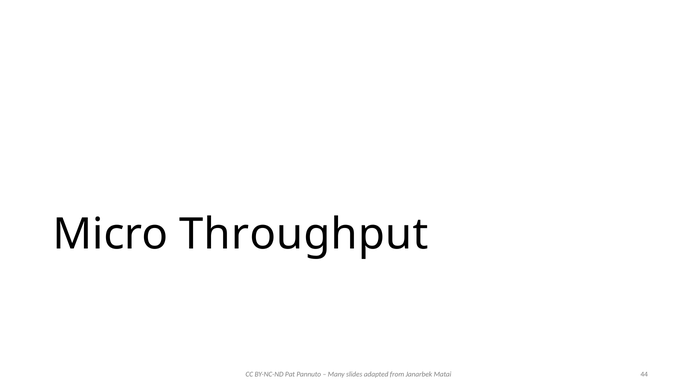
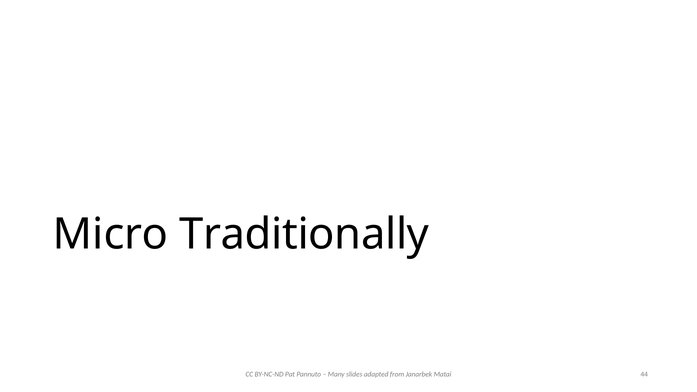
Throughput: Throughput -> Traditionally
